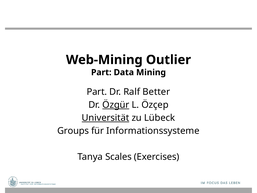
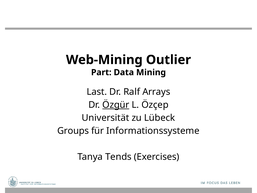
Part at (97, 92): Part -> Last
Better: Better -> Arrays
Universität underline: present -> none
Scales: Scales -> Tends
